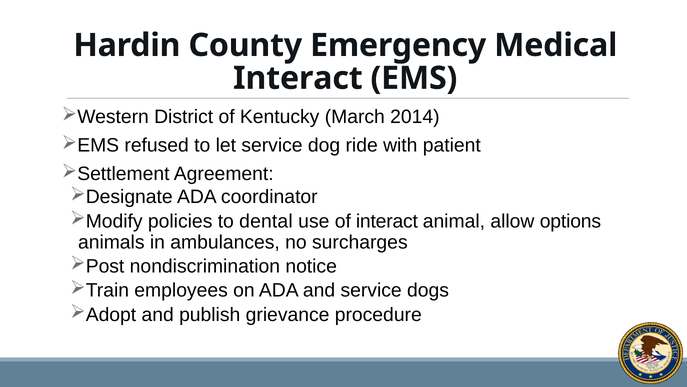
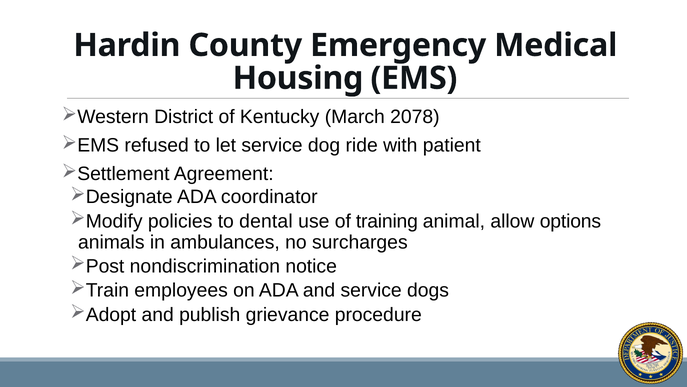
Interact at (298, 78): Interact -> Housing
2014: 2014 -> 2078
of interact: interact -> training
